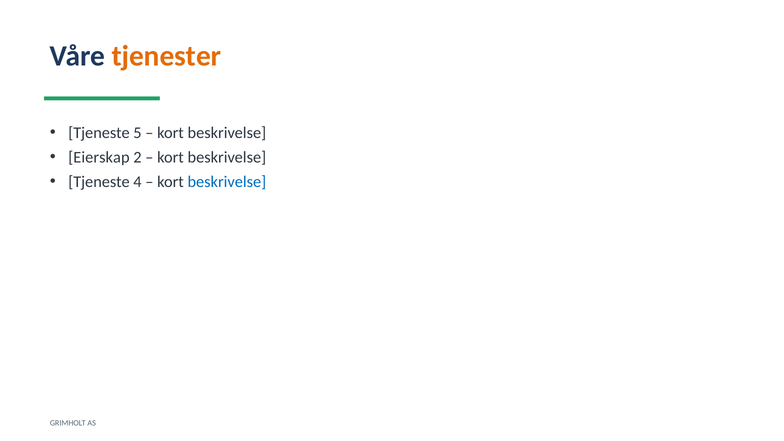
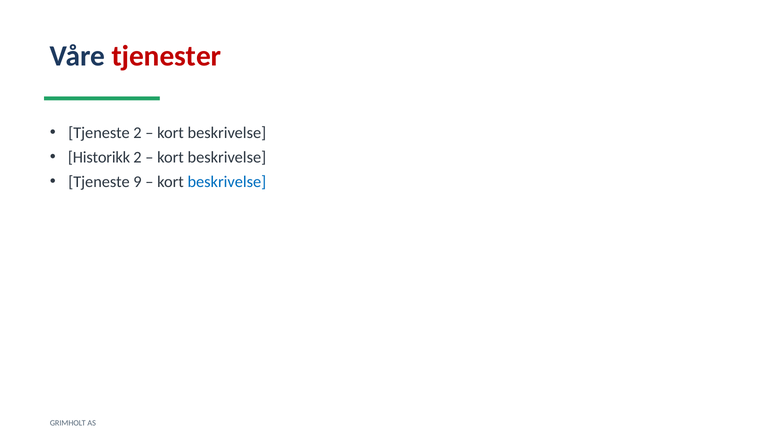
tjenester colour: orange -> red
Tjeneste 5: 5 -> 2
Eierskap: Eierskap -> Historikk
4: 4 -> 9
